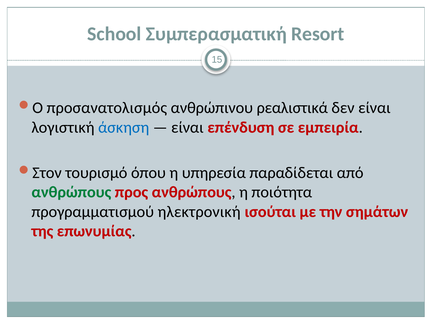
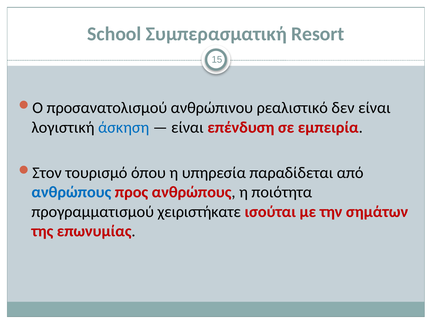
προσανατολισμός: προσανατολισμός -> προσανατολισμού
ρεαλιστικά: ρεαλιστικά -> ρεαλιστικό
ανθρώπους at (71, 192) colour: green -> blue
ηλεκτρονική: ηλεκτρονική -> χειριστήκατε
